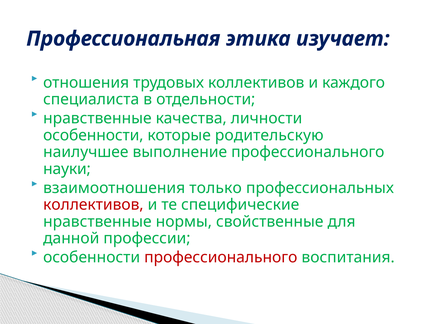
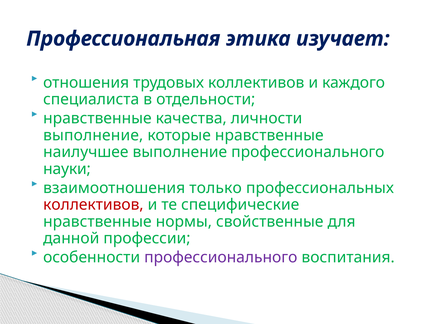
особенности at (93, 135): особенности -> выполнение
которые родительскую: родительскую -> нравственные
профессионального at (221, 257) colour: red -> purple
